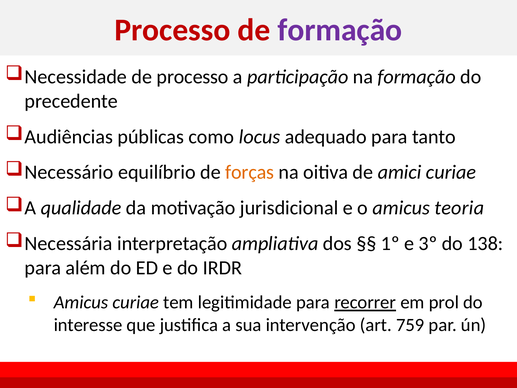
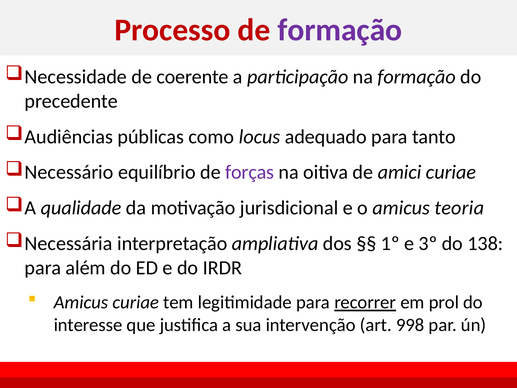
de processo: processo -> coerente
forças colour: orange -> purple
759: 759 -> 998
